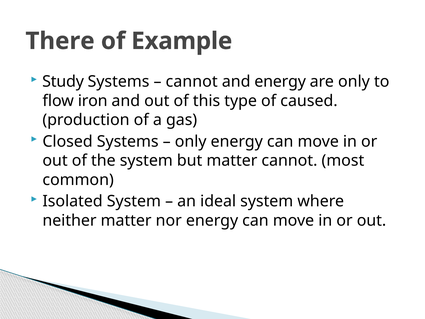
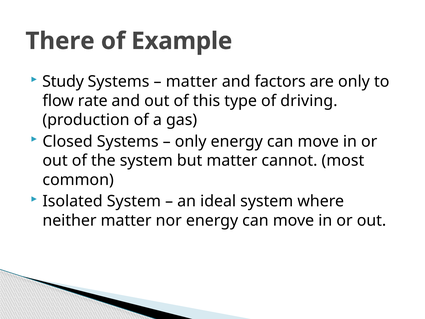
cannot at (192, 82): cannot -> matter
and energy: energy -> factors
iron: iron -> rate
caused: caused -> driving
